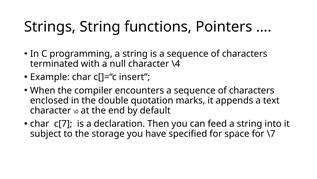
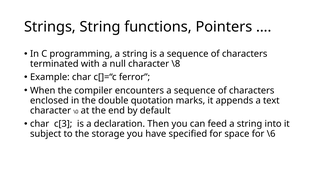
\4: \4 -> \8
insert: insert -> ferror
c[7: c[7 -> c[3
\7: \7 -> \6
